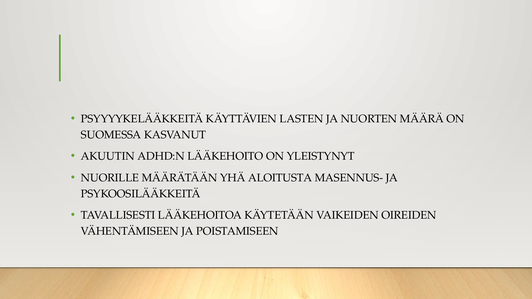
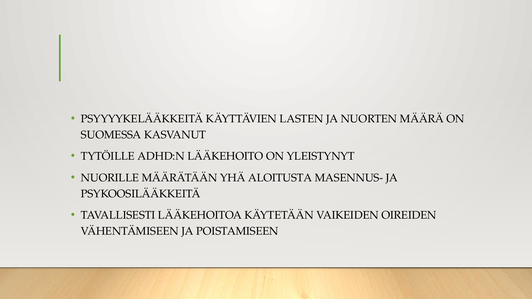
AKUUTIN: AKUUTIN -> TYTÖILLE
